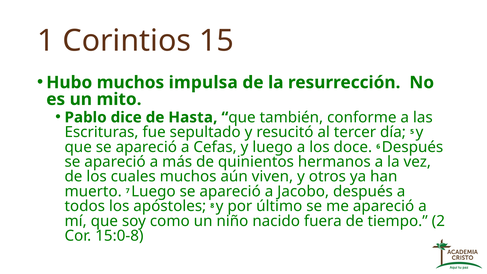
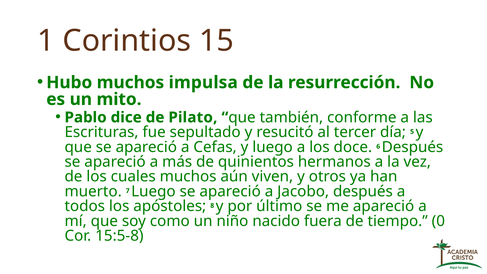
Hasta: Hasta -> Pilato
2: 2 -> 0
15:0-8: 15:0-8 -> 15:5-8
